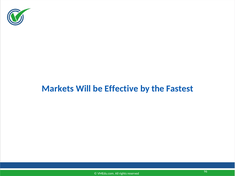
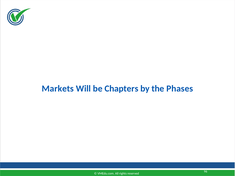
Effective: Effective -> Chapters
Fastest: Fastest -> Phases
